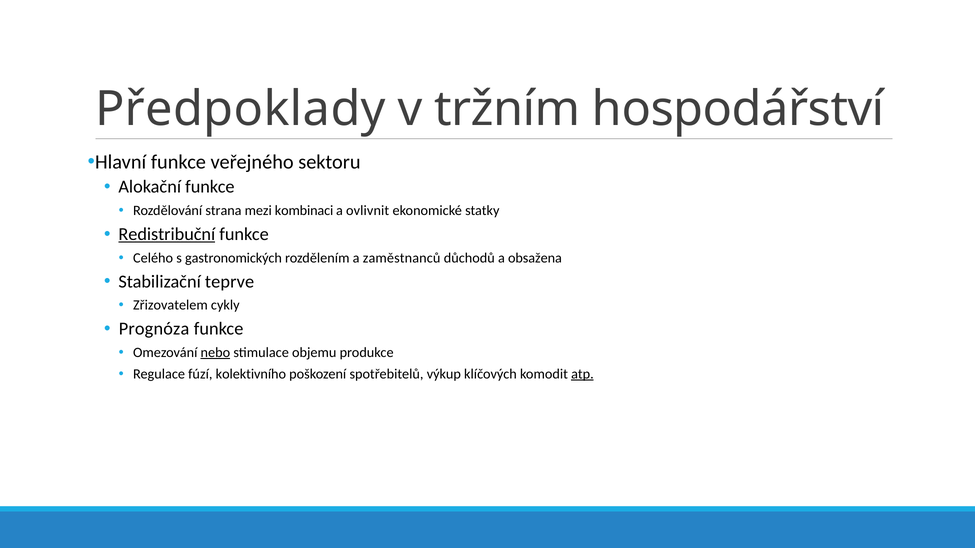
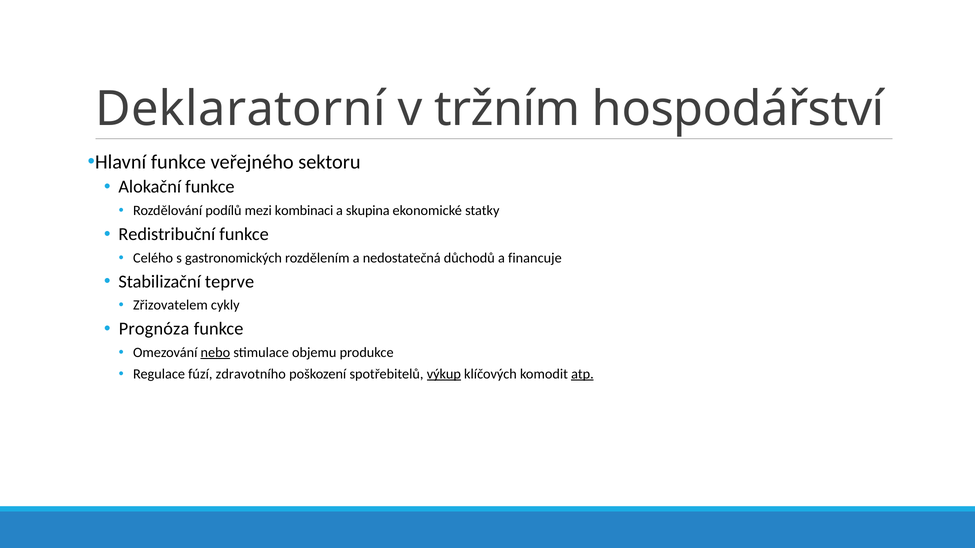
Předpoklady: Předpoklady -> Deklaratorní
strana: strana -> podílů
ovlivnit: ovlivnit -> skupina
Redistribuční underline: present -> none
zaměstnanců: zaměstnanců -> nedostatečná
obsažena: obsažena -> financuje
kolektivního: kolektivního -> zdravotního
výkup underline: none -> present
